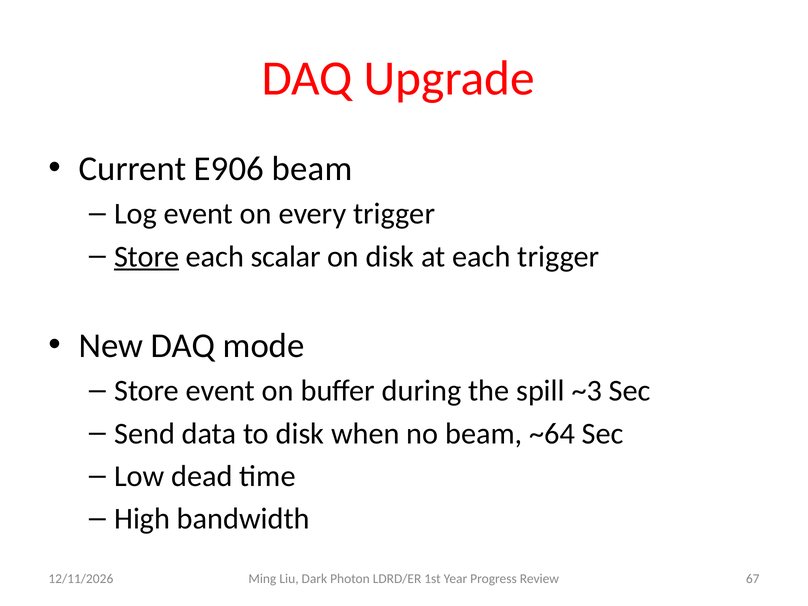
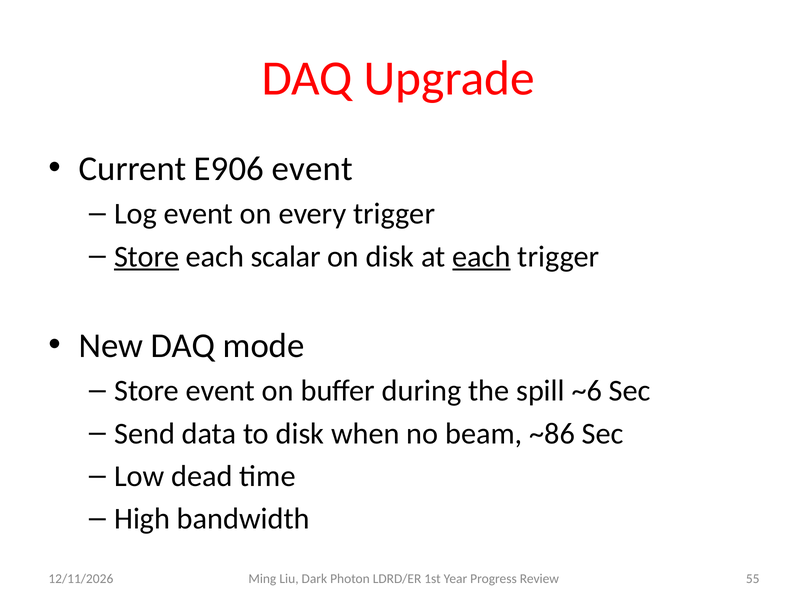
E906 beam: beam -> event
each at (481, 257) underline: none -> present
~3: ~3 -> ~6
~64: ~64 -> ~86
67: 67 -> 55
